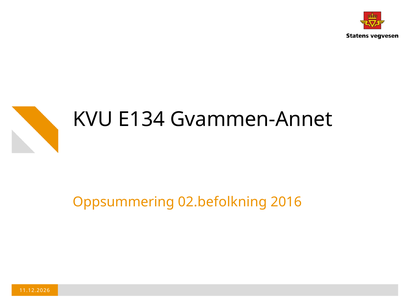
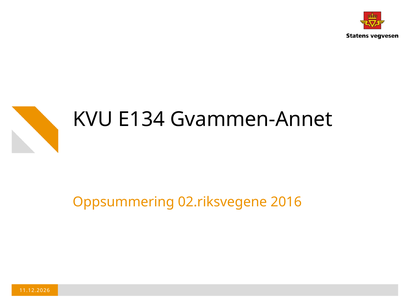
02.befolkning: 02.befolkning -> 02.riksvegene
